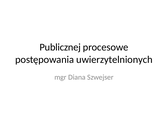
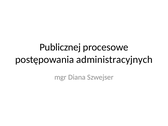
uwierzytelnionych: uwierzytelnionych -> administracyjnych
